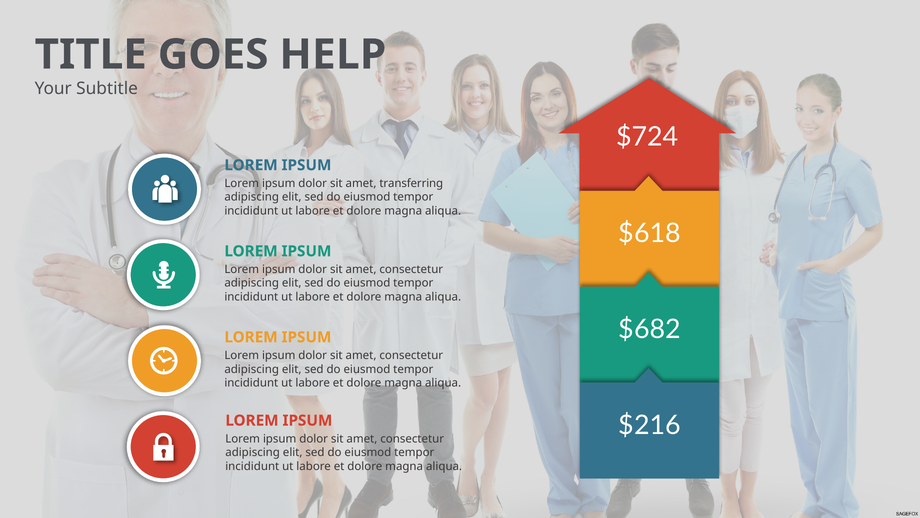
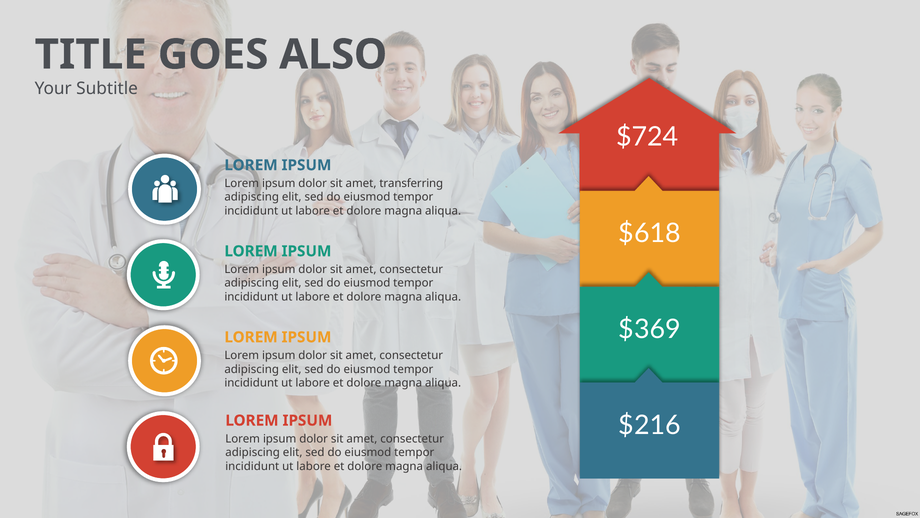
HELP: HELP -> ALSO
$682: $682 -> $369
